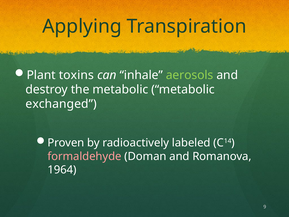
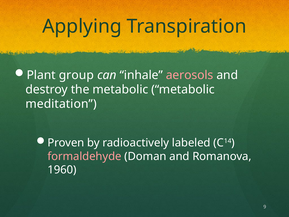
toxins: toxins -> group
aerosols colour: light green -> pink
exchanged: exchanged -> meditation
1964: 1964 -> 1960
